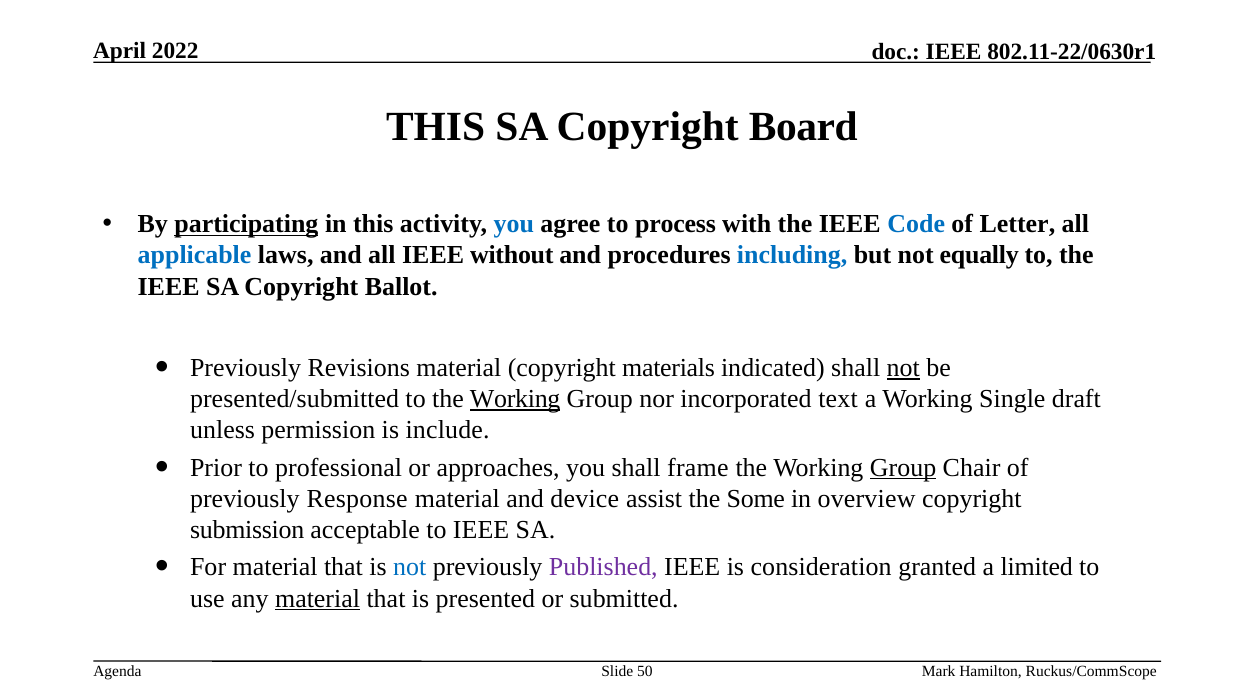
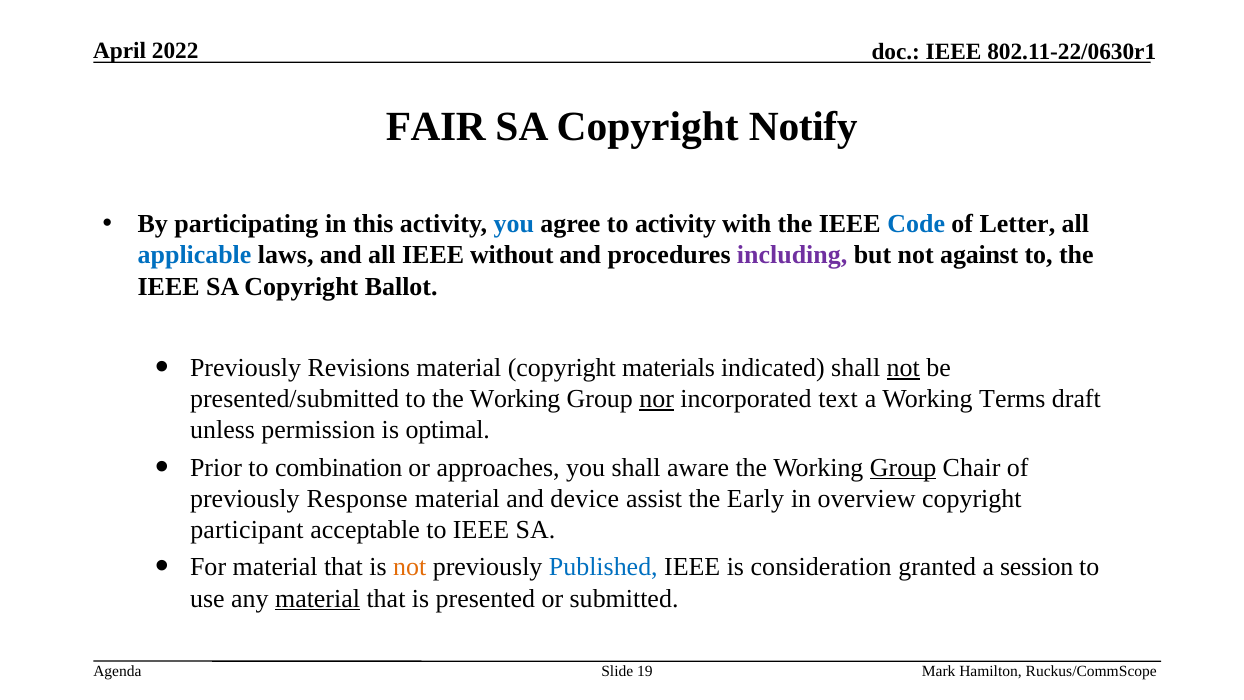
THIS at (436, 127): THIS -> FAIR
Board: Board -> Notify
participating underline: present -> none
to process: process -> activity
including colour: blue -> purple
equally: equally -> against
Working at (515, 399) underline: present -> none
nor underline: none -> present
Single: Single -> Terms
include: include -> optimal
professional: professional -> combination
frame: frame -> aware
Some: Some -> Early
submission: submission -> participant
not at (410, 567) colour: blue -> orange
Published colour: purple -> blue
limited: limited -> session
50: 50 -> 19
